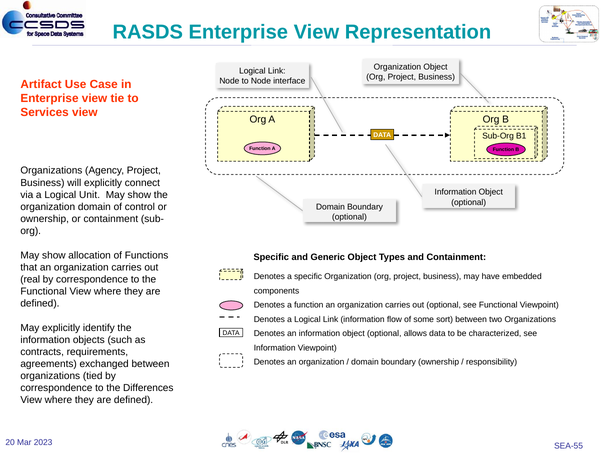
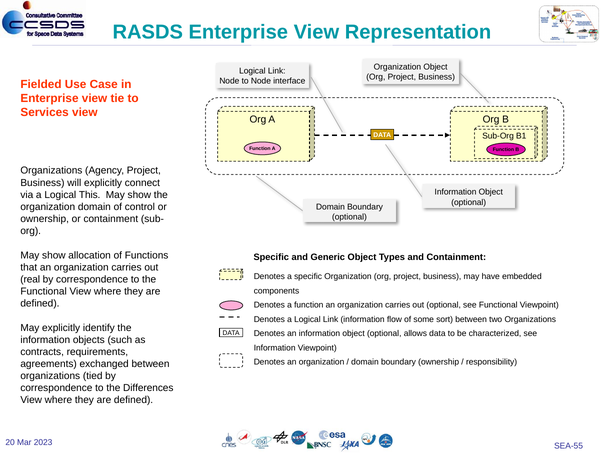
Artifact: Artifact -> Fielded
Unit: Unit -> This
